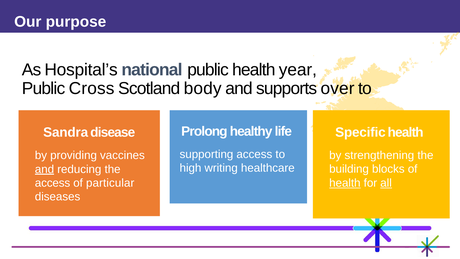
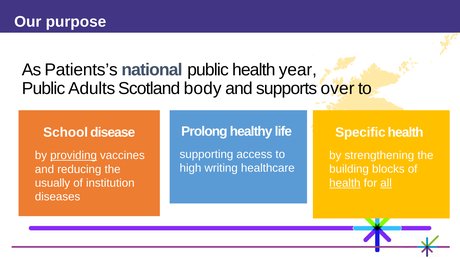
Hospital’s: Hospital’s -> Patients’s
Cross: Cross -> Adults
Sandra: Sandra -> School
providing underline: none -> present
and at (44, 169) underline: present -> none
access at (53, 183): access -> usually
particular: particular -> institution
